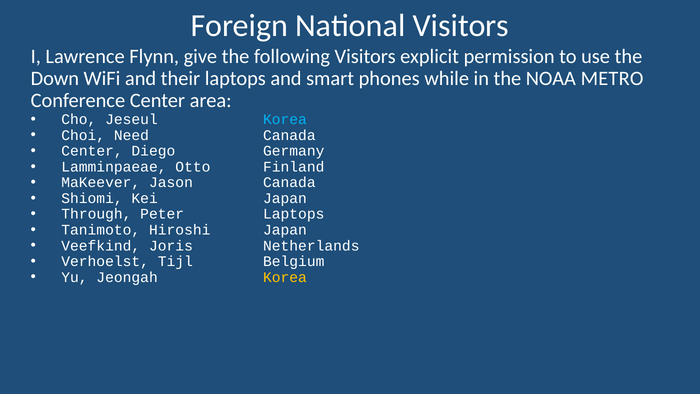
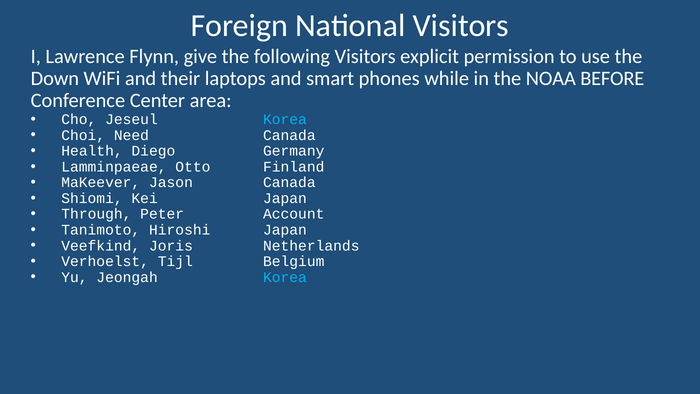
METRO: METRO -> BEFORE
Center at (92, 151): Center -> Health
Peter Laptops: Laptops -> Account
Korea at (285, 277) colour: yellow -> light blue
